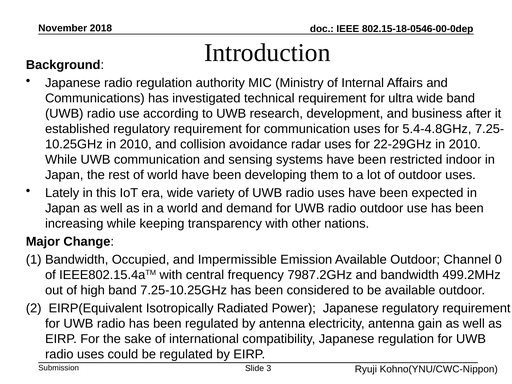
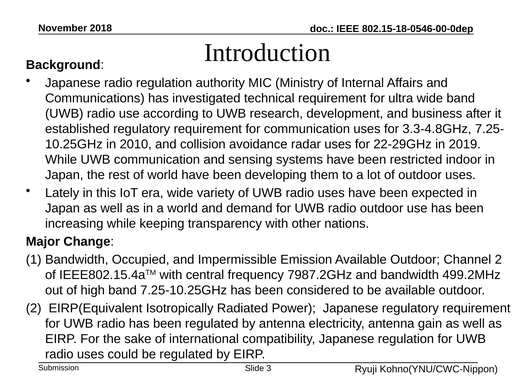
5.4-4.8GHz: 5.4-4.8GHz -> 3.3-4.8GHz
22-29GHz in 2010: 2010 -> 2019
Channel 0: 0 -> 2
